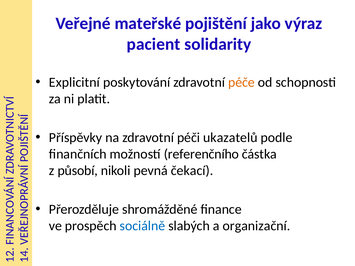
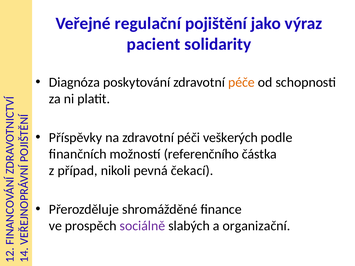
mateřské: mateřské -> regulační
Explicitní: Explicitní -> Diagnóza
ukazatelů: ukazatelů -> veškerých
působí: působí -> případ
sociálně colour: blue -> purple
